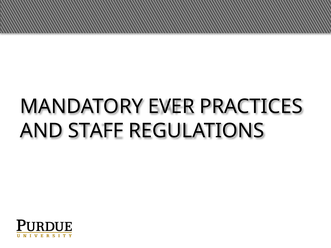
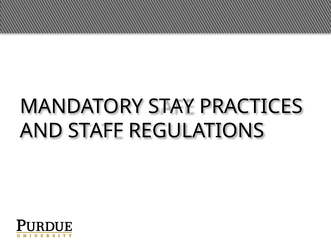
EVER: EVER -> STAY
